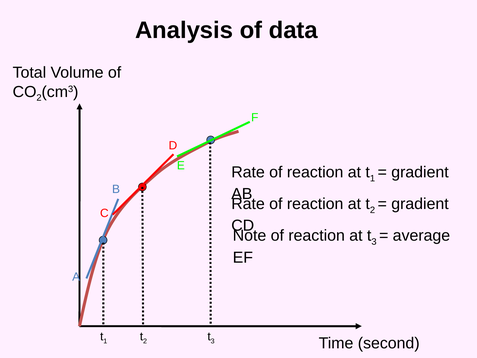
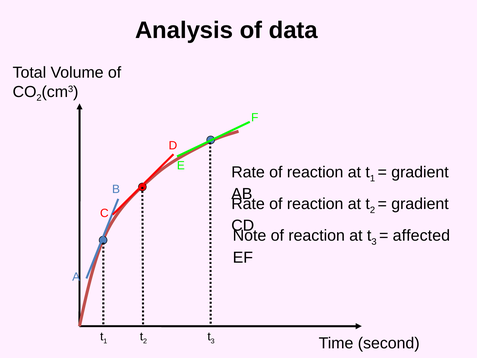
average: average -> affected
